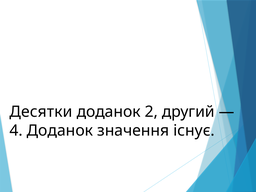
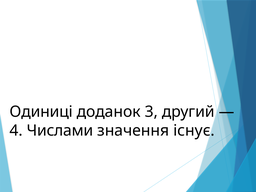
Десятки: Десятки -> Одиниці
2: 2 -> 3
4 Доданок: Доданок -> Числами
